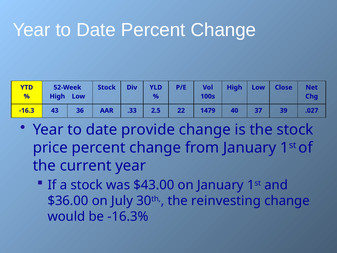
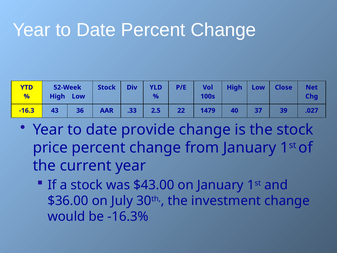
reinvesting: reinvesting -> investment
